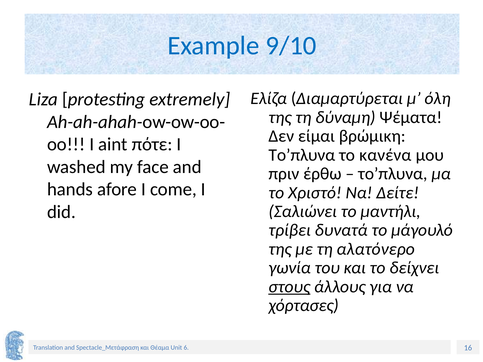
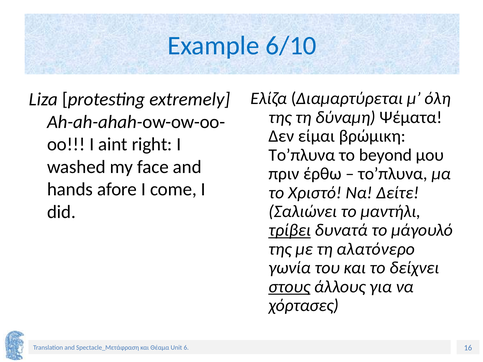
9/10: 9/10 -> 6/10
πότε: πότε -> right
κανένα: κανένα -> beyond
τρίβει underline: none -> present
